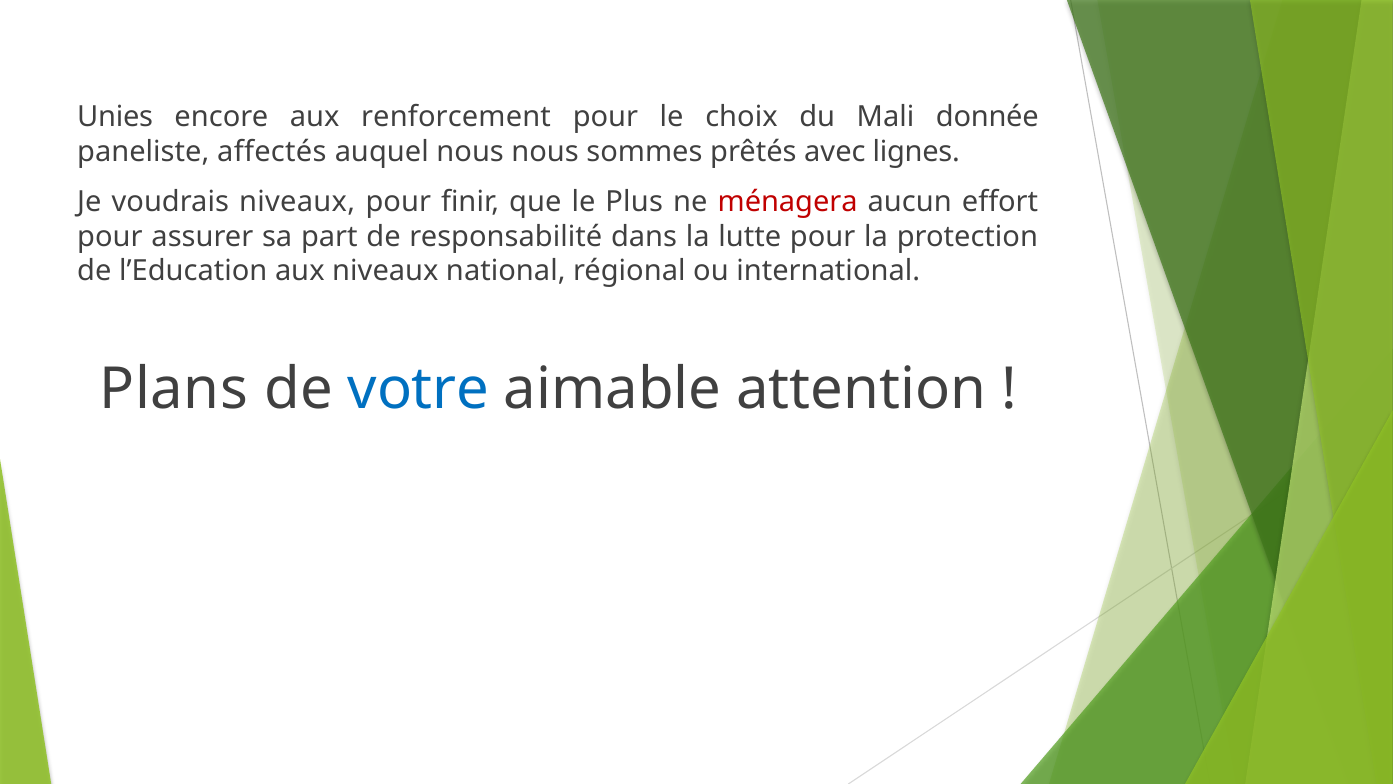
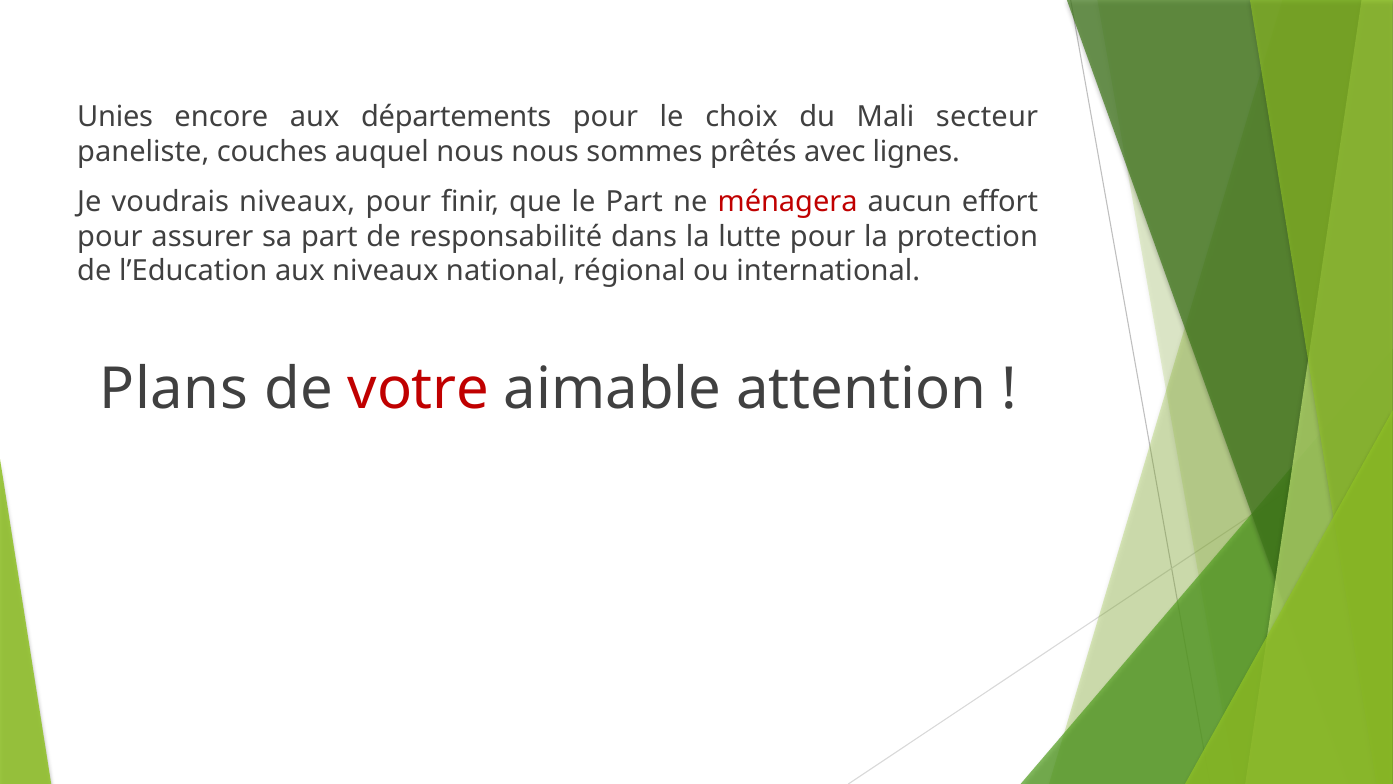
renforcement: renforcement -> départements
donnée: donnée -> secteur
affectés: affectés -> couches
le Plus: Plus -> Part
votre colour: blue -> red
